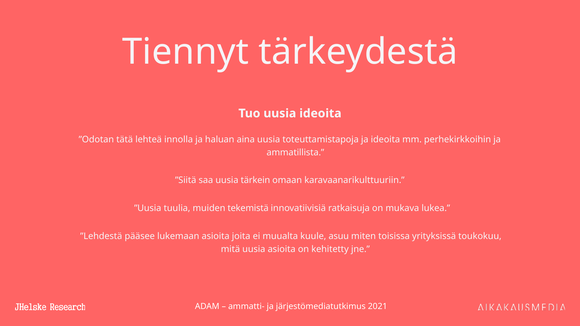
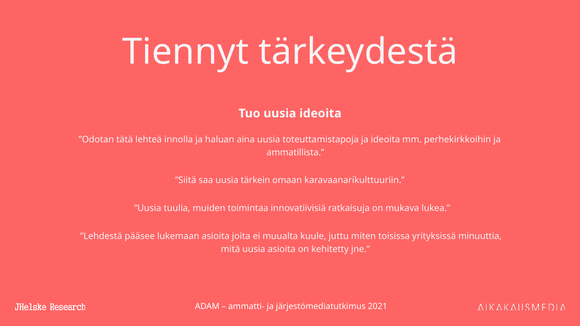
tekemistä: tekemistä -> toimintaa
asuu: asuu -> juttu
toukokuu: toukokuu -> minuuttia
